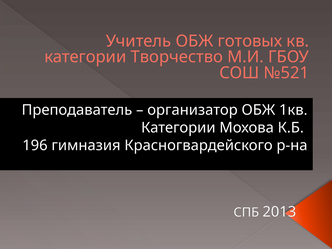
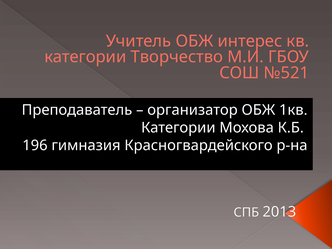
готовых: готовых -> интерес
